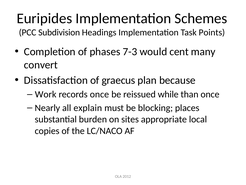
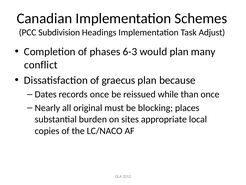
Euripides: Euripides -> Canadian
Points: Points -> Adjust
7-3: 7-3 -> 6-3
would cent: cent -> plan
convert: convert -> conflict
Work: Work -> Dates
explain: explain -> original
